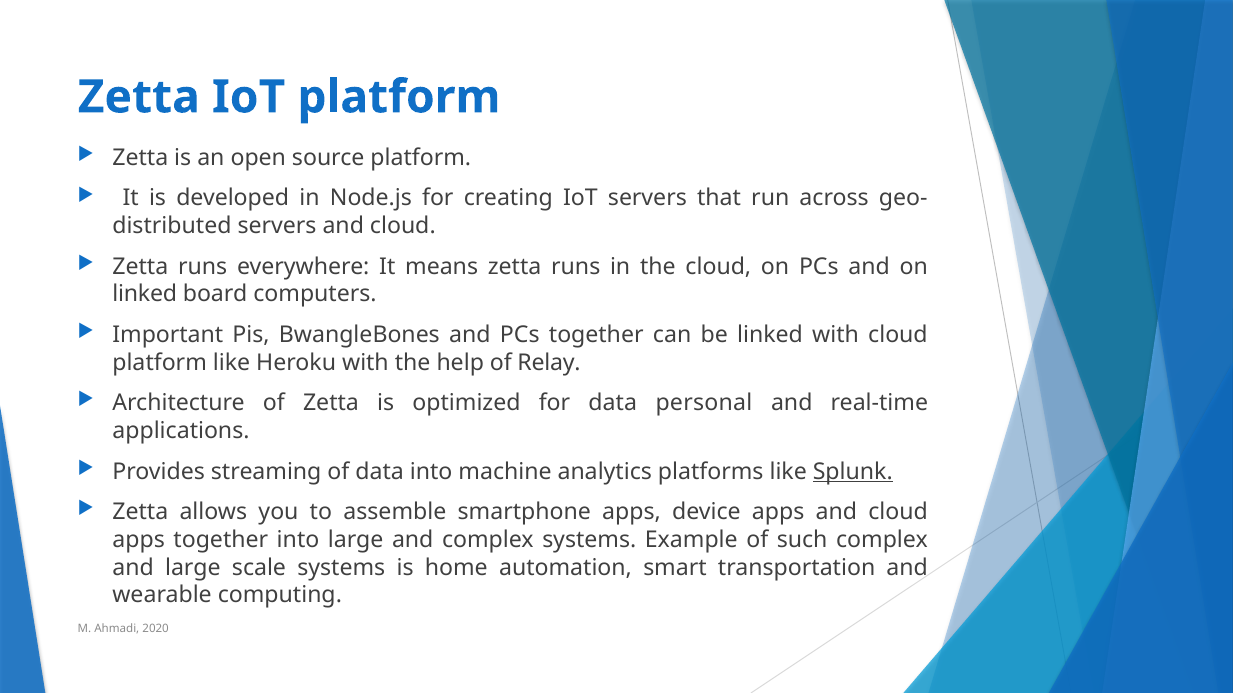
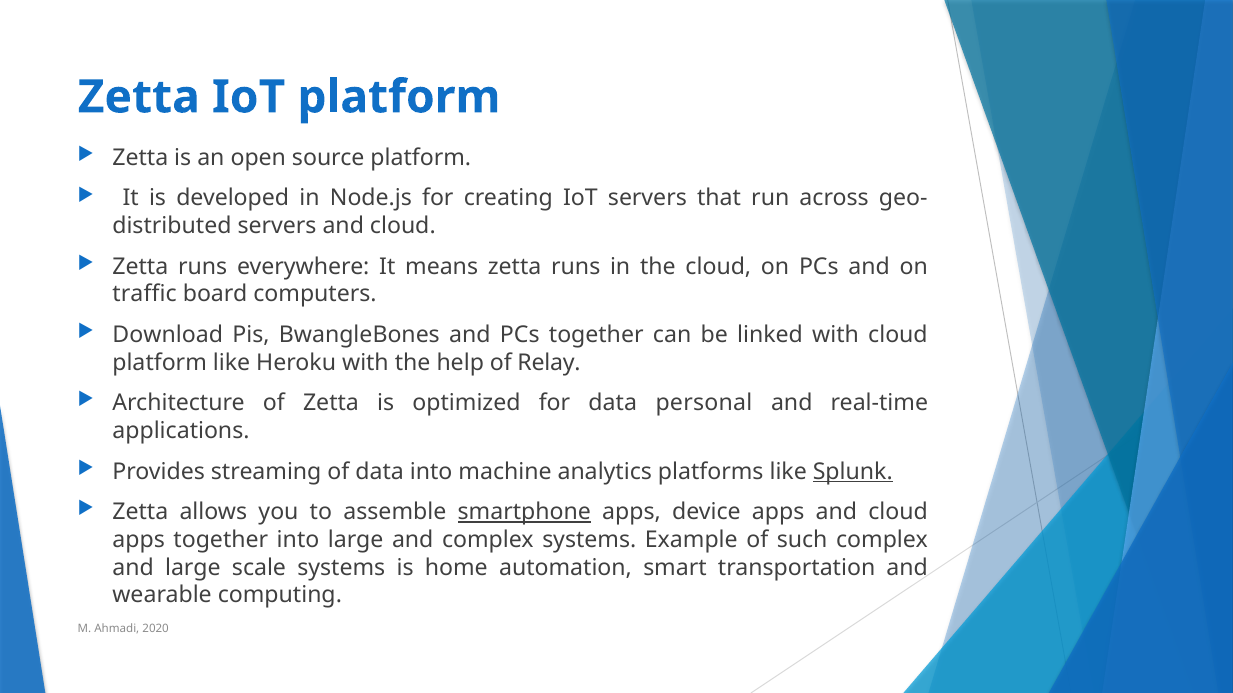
linked at (145, 295): linked -> traffic
Important: Important -> Download
smartphone underline: none -> present
